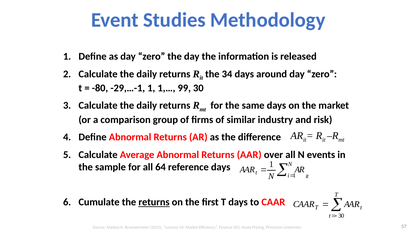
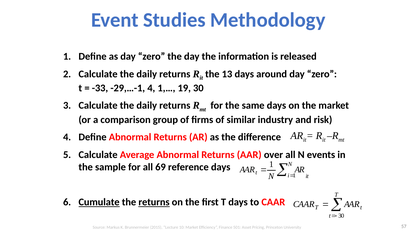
34: 34 -> 13
-80: -80 -> -33
-29,…-1 1: 1 -> 4
99: 99 -> 19
64: 64 -> 69
Cumulate underline: none -> present
